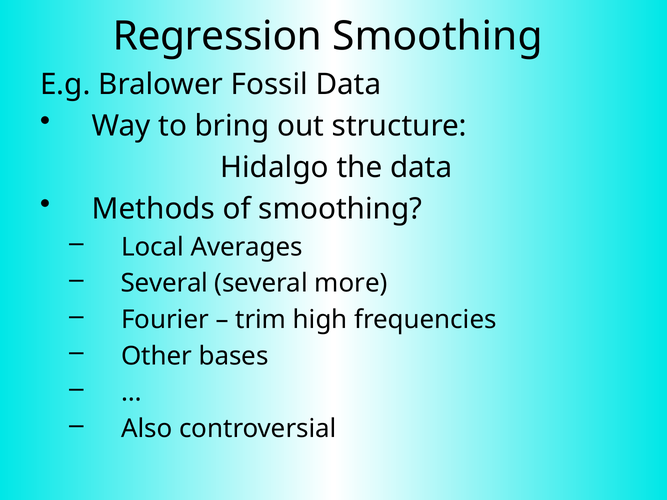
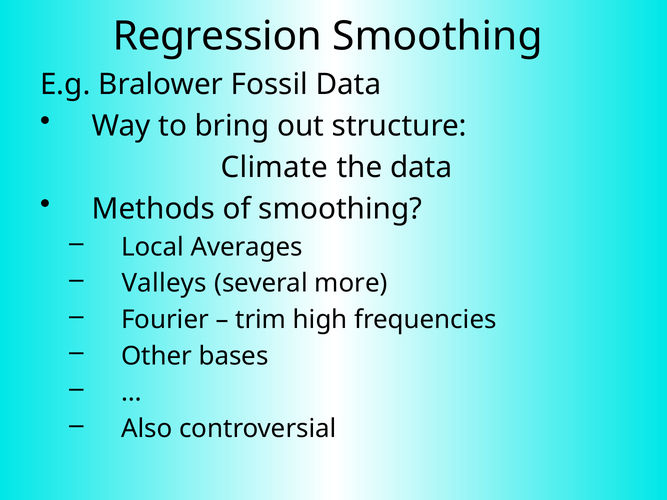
Hidalgo: Hidalgo -> Climate
Several at (164, 284): Several -> Valleys
